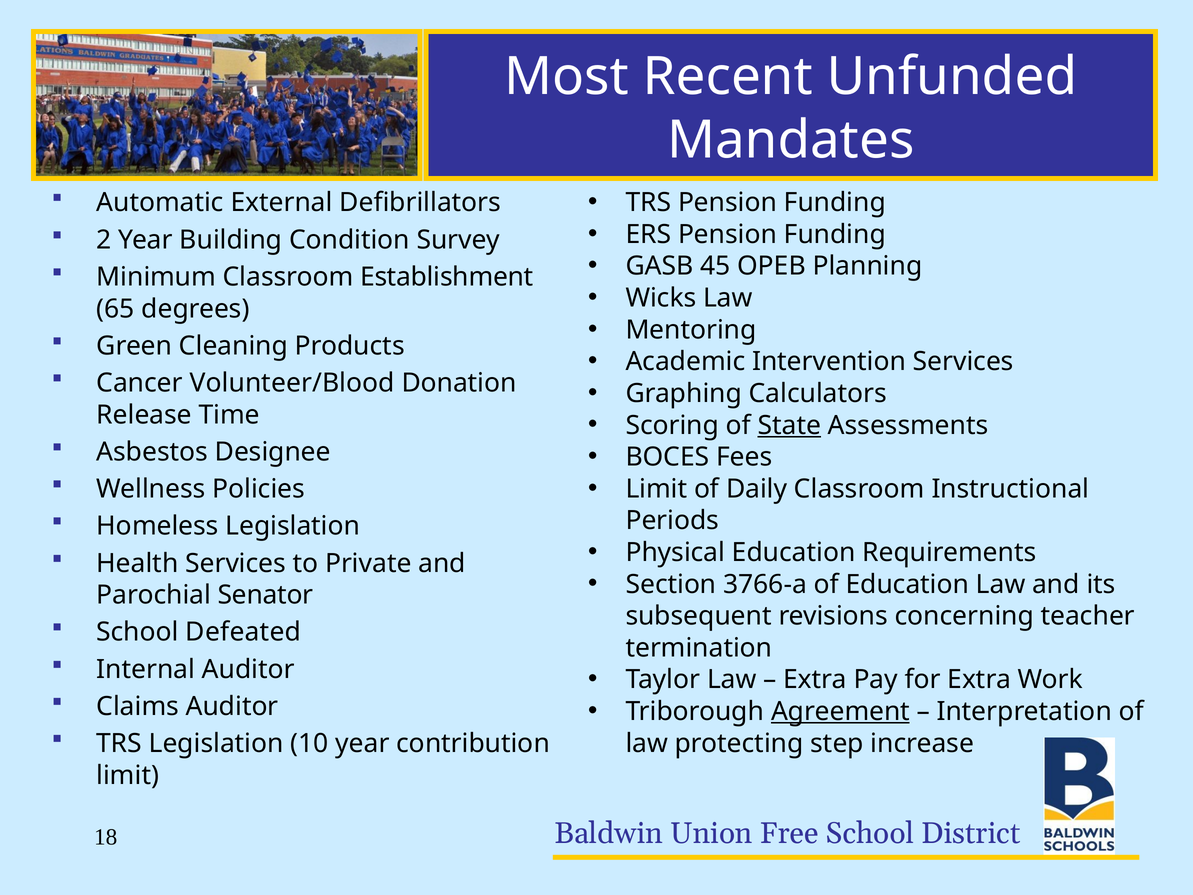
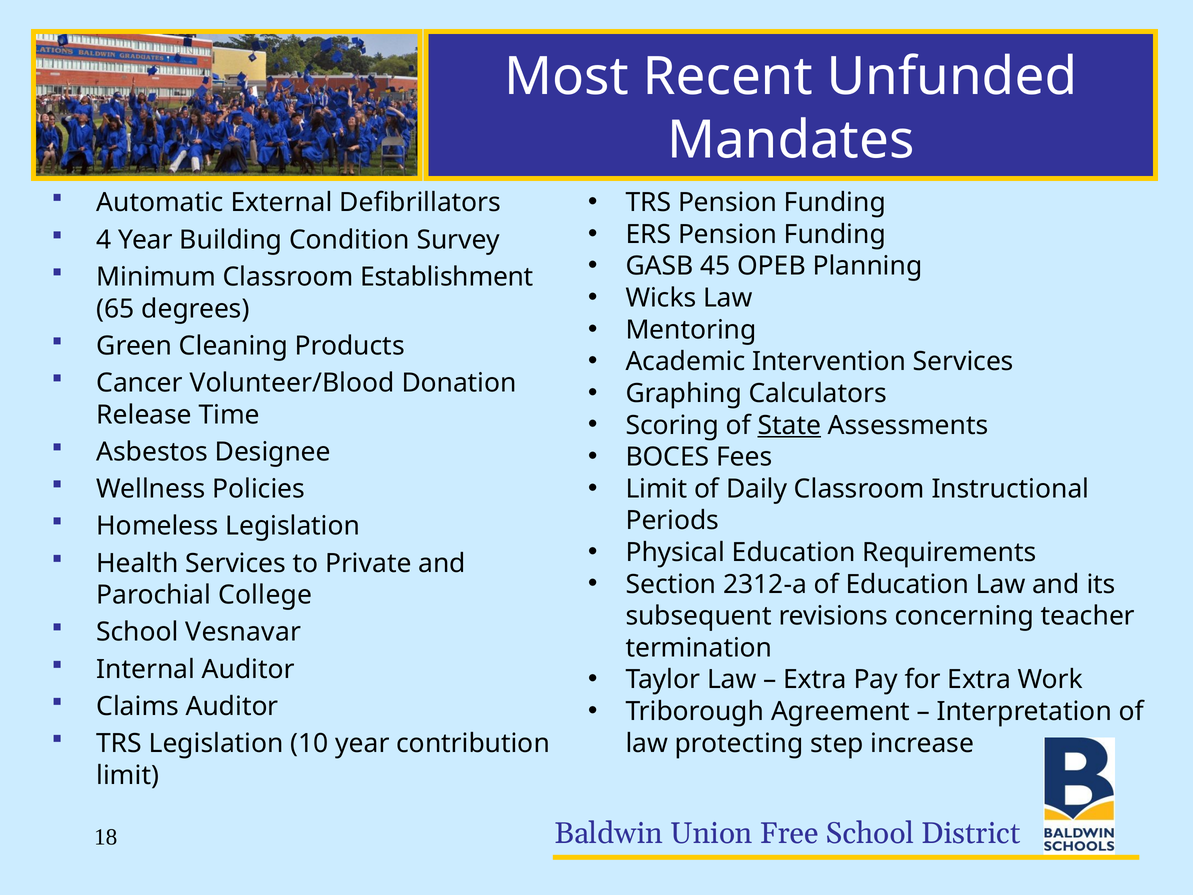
2: 2 -> 4
3766-a: 3766-a -> 2312-a
Senator: Senator -> College
Defeated: Defeated -> Vesnavar
Agreement underline: present -> none
